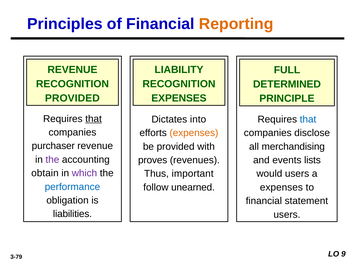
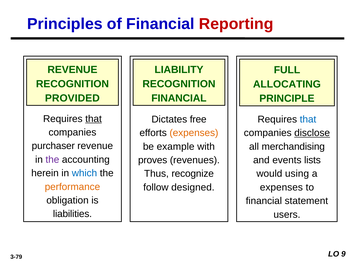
Reporting colour: orange -> red
DETERMINED: DETERMINED -> ALLOCATING
EXPENSES at (179, 98): EXPENSES -> FINANCIAL
into: into -> free
disclose underline: none -> present
be provided: provided -> example
obtain: obtain -> herein
which colour: purple -> blue
important: important -> recognize
would users: users -> using
performance colour: blue -> orange
unearned: unearned -> designed
